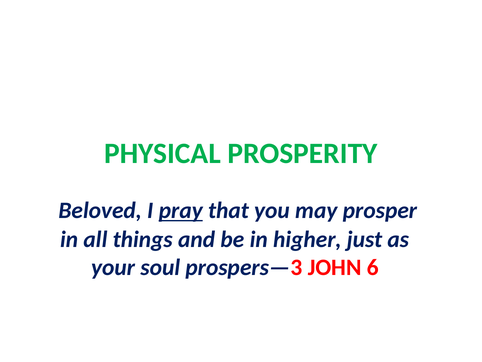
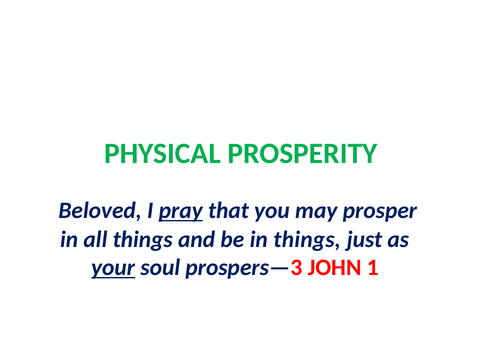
in higher: higher -> things
your underline: none -> present
6: 6 -> 1
